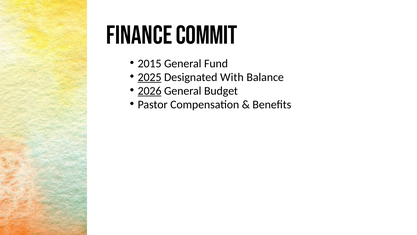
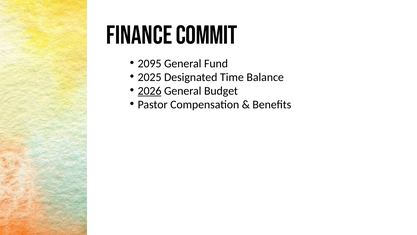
2015: 2015 -> 2095
2025 underline: present -> none
With: With -> Time
